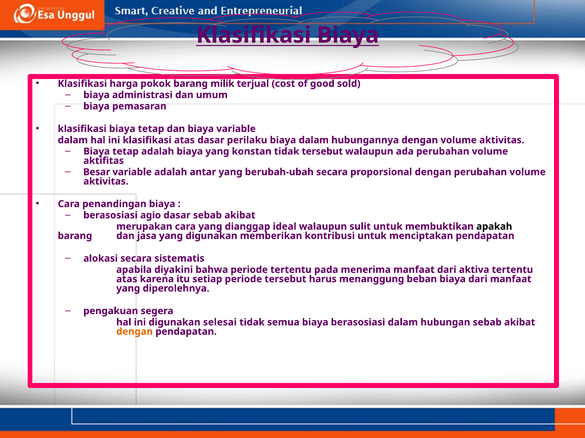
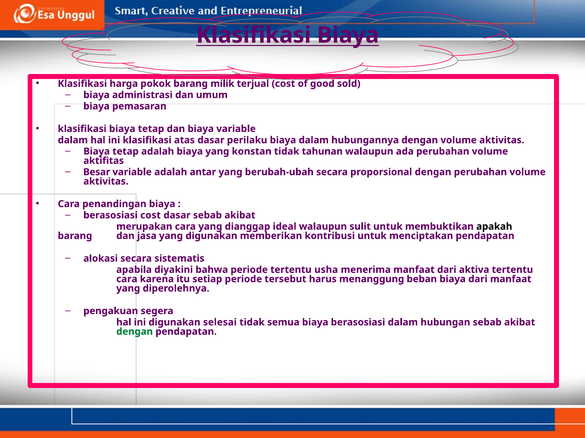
tidak tersebut: tersebut -> tahunan
berasosiasi agio: agio -> cost
pada: pada -> usha
atas at (127, 279): atas -> cara
dengan at (135, 332) colour: orange -> green
